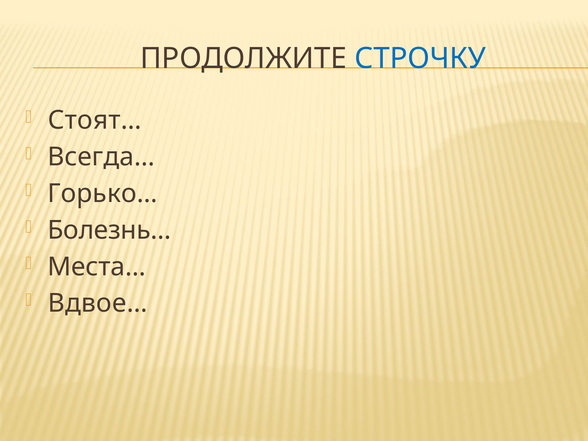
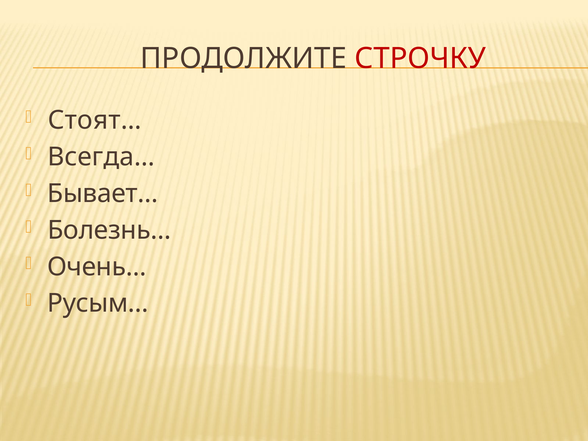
СТРОЧКУ colour: blue -> red
Горько…: Горько… -> Бывает…
Места…: Места… -> Очень…
Вдвое…: Вдвое… -> Русым…
